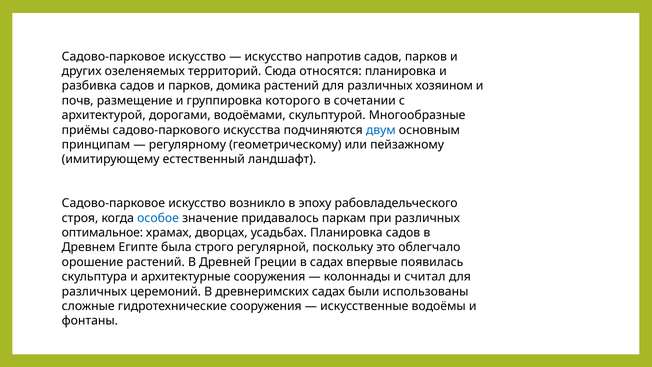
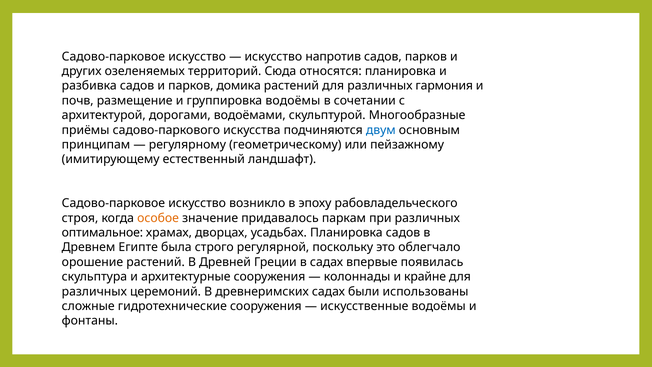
хозяином: хозяином -> гармония
группировка которого: которого -> водоёмы
особое colour: blue -> orange
считал: считал -> крайне
